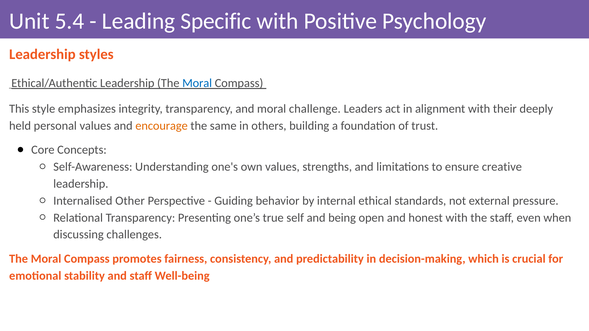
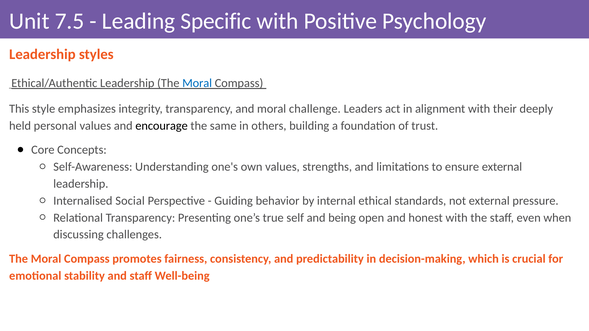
5.4: 5.4 -> 7.5
encourage colour: orange -> black
ensure creative: creative -> external
Other: Other -> Social
